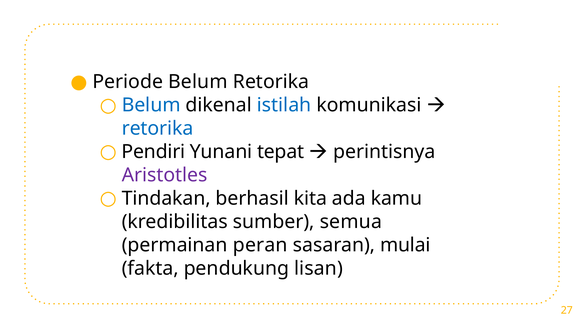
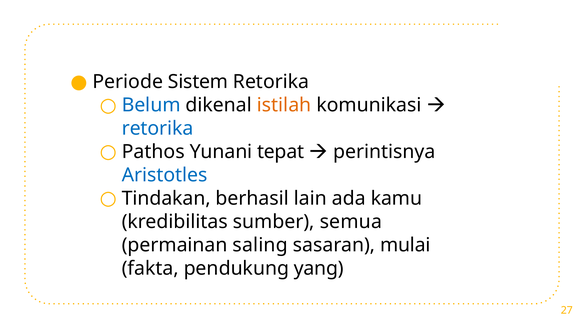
Periode Belum: Belum -> Sistem
istilah colour: blue -> orange
Pendiri: Pendiri -> Pathos
Aristotles colour: purple -> blue
kita: kita -> lain
peran: peran -> saling
lisan: lisan -> yang
